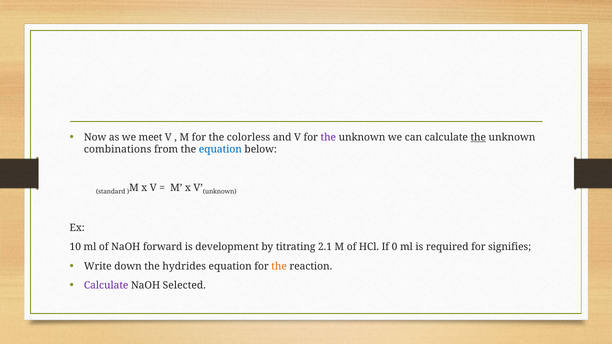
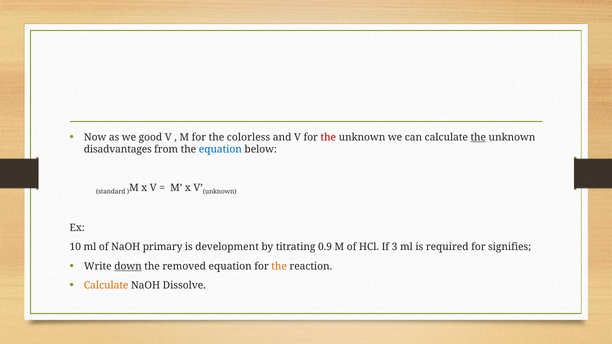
meet: meet -> good
the at (328, 137) colour: purple -> red
combinations: combinations -> disadvantages
forward: forward -> primary
2.1: 2.1 -> 0.9
0: 0 -> 3
down underline: none -> present
hydrides: hydrides -> removed
Calculate at (106, 286) colour: purple -> orange
Selected: Selected -> Dissolve
